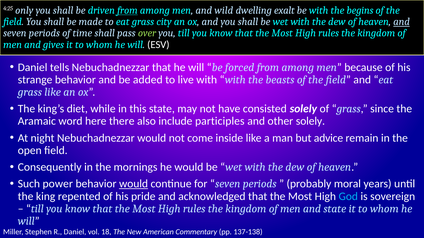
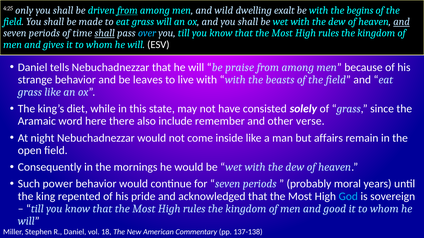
grass city: city -> will
shall at (105, 33) underline: none -> present
over colour: light green -> light blue
forced: forced -> praise
added: added -> leaves
participles: participles -> remember
other solely: solely -> verse
advice: advice -> affairs
would at (134, 184) underline: present -> none
and state: state -> good
